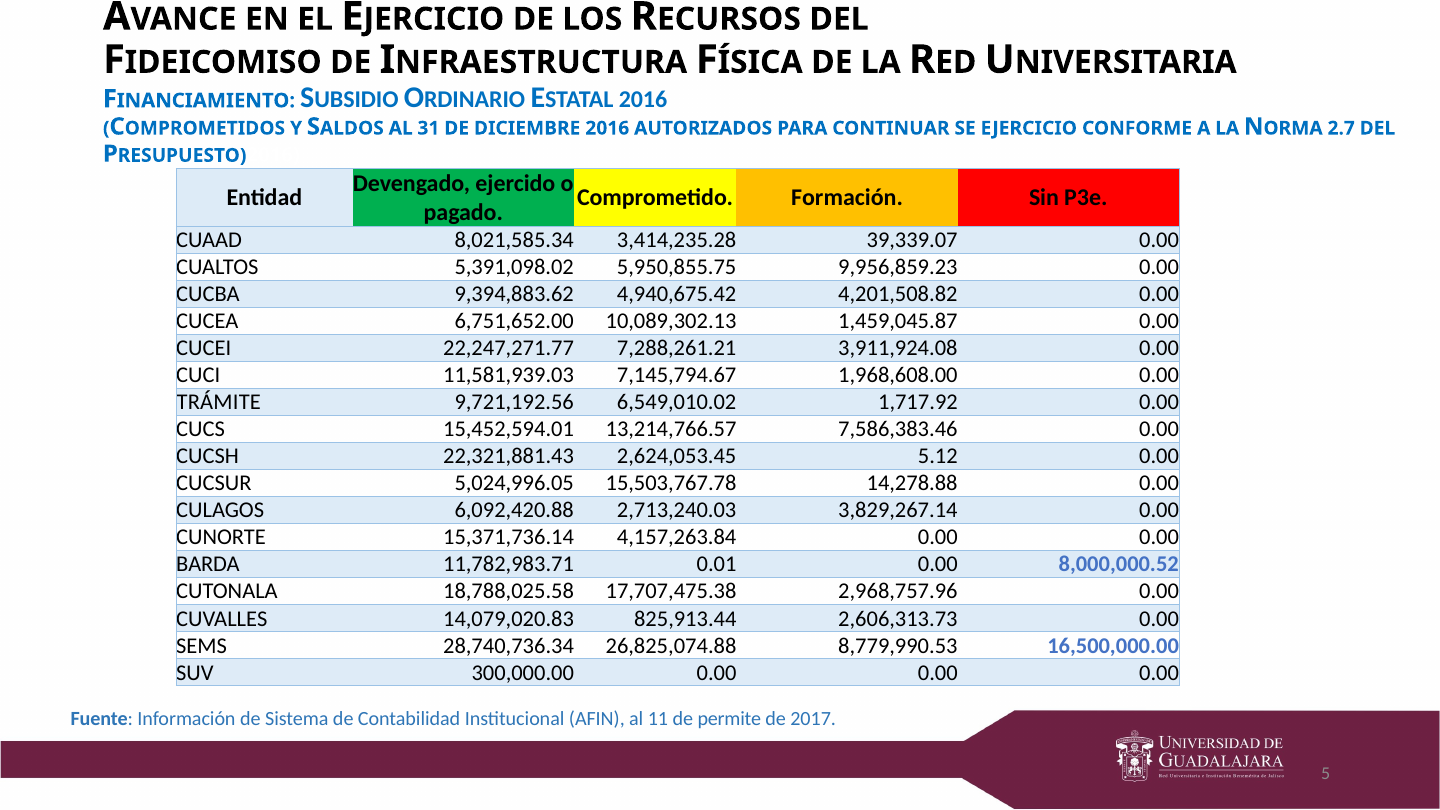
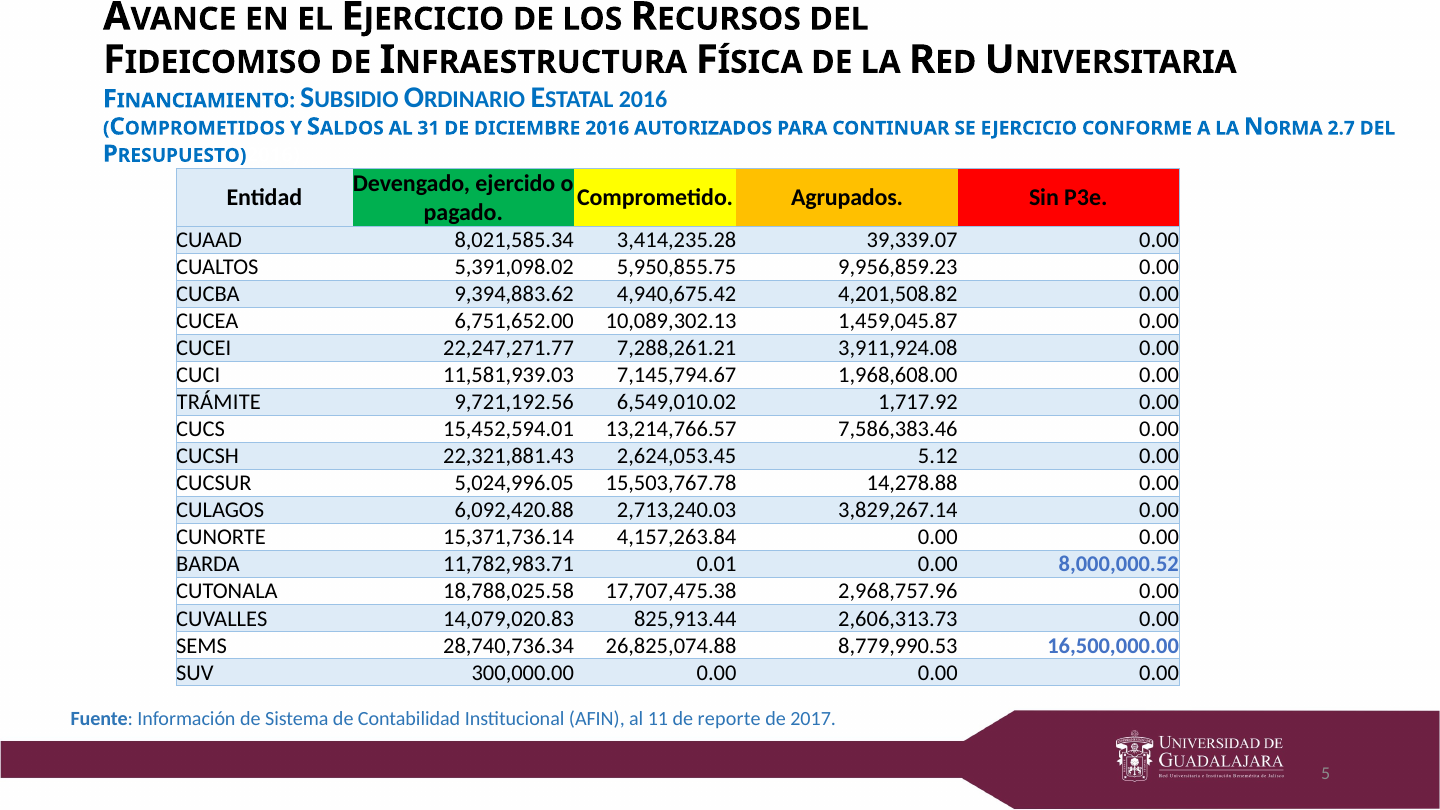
Formación: Formación -> Agrupados
permite: permite -> reporte
